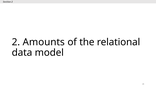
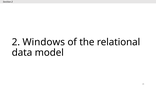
Amounts: Amounts -> Windows
